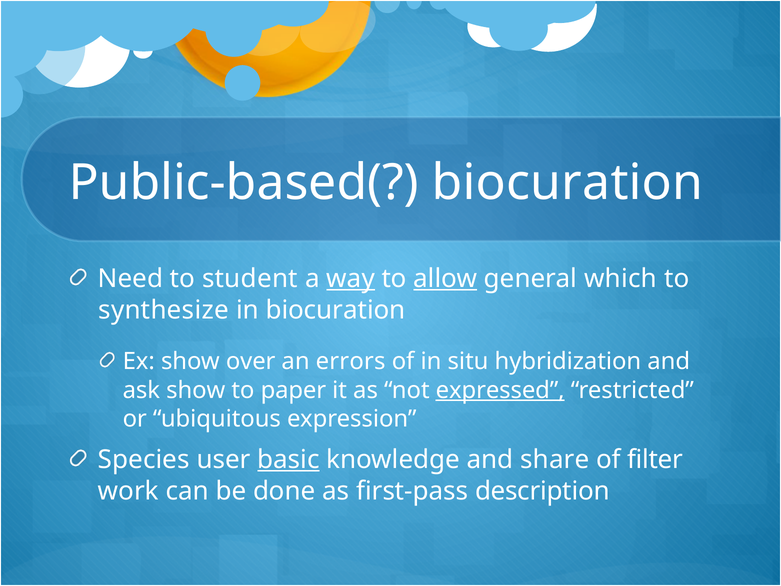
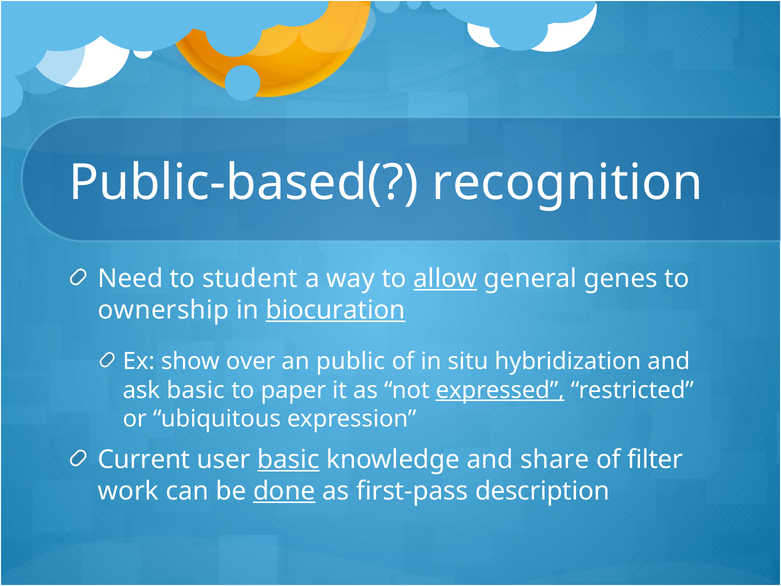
Public-based( biocuration: biocuration -> recognition
way underline: present -> none
which: which -> genes
synthesize: synthesize -> ownership
biocuration at (336, 310) underline: none -> present
errors: errors -> public
ask show: show -> basic
Species: Species -> Current
done underline: none -> present
